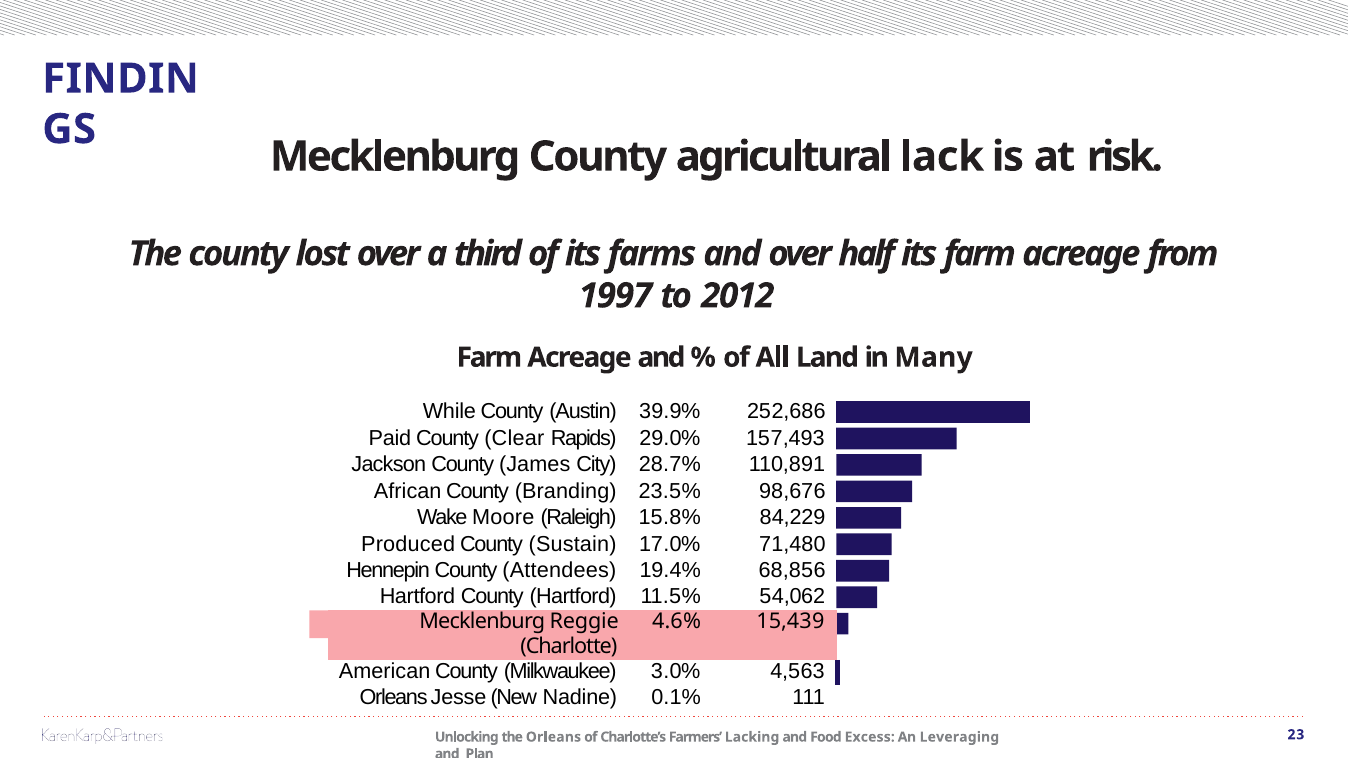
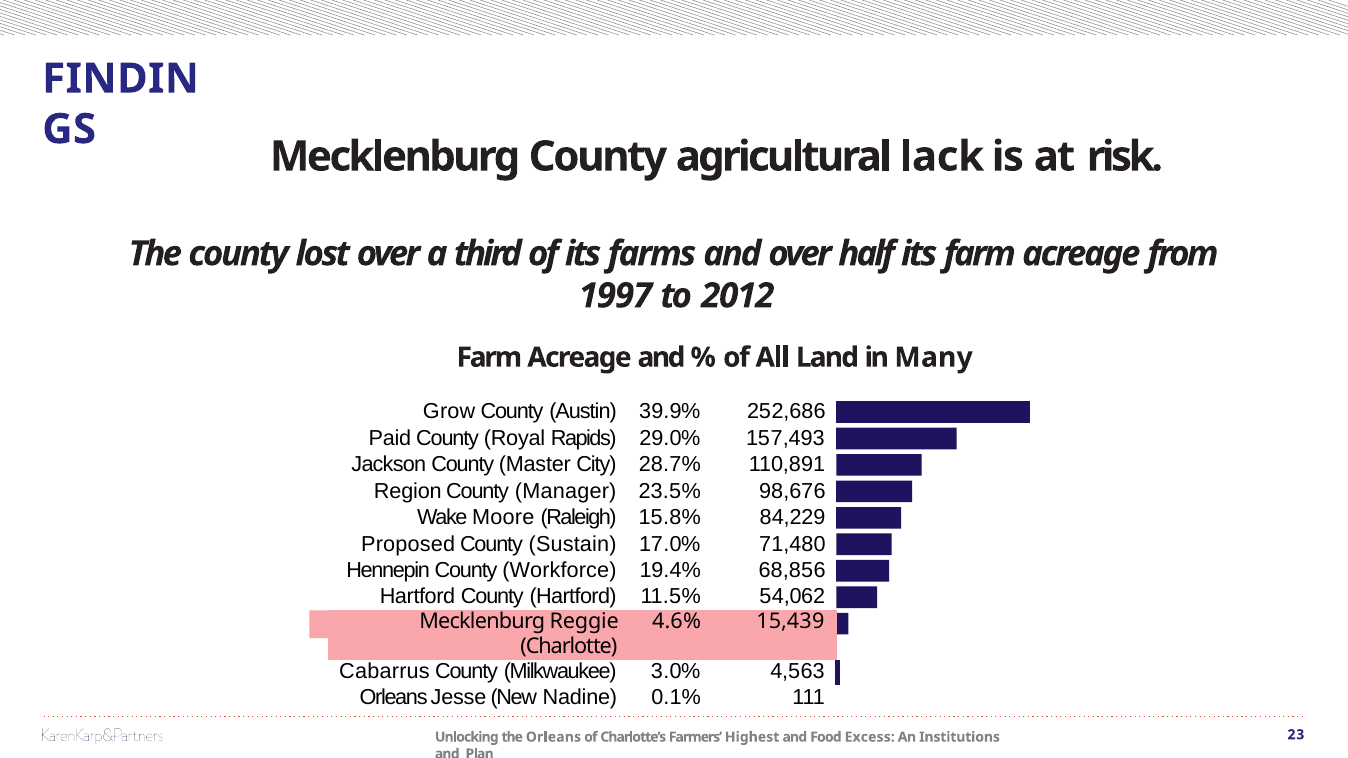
While: While -> Grow
Clear: Clear -> Royal
James: James -> Master
African: African -> Region
Branding: Branding -> Manager
Produced: Produced -> Proposed
Attendees: Attendees -> Workforce
American: American -> Cabarrus
Lacking: Lacking -> Highest
Leveraging: Leveraging -> Institutions
